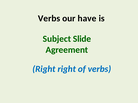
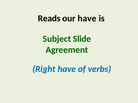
Verbs at (49, 18): Verbs -> Reads
Right right: right -> have
